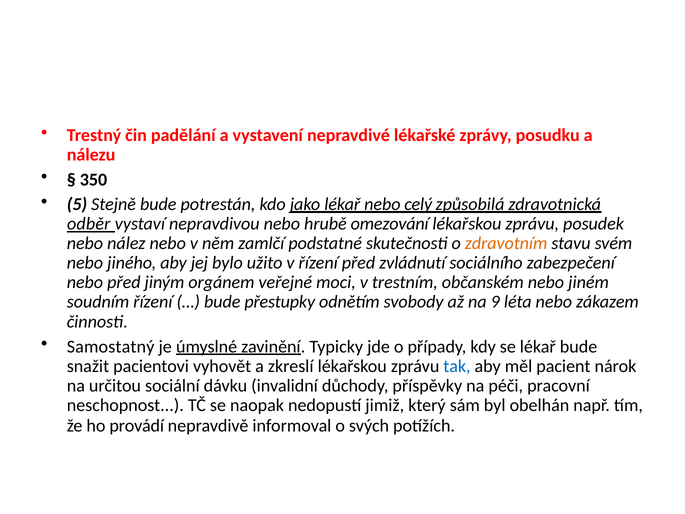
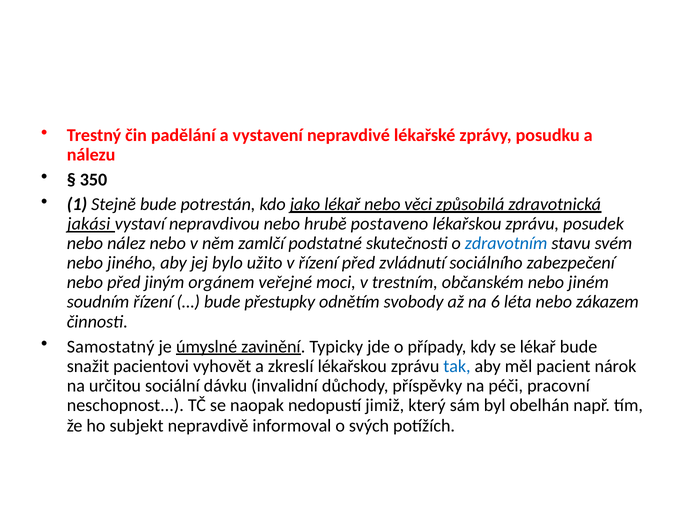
5: 5 -> 1
celý: celý -> věci
odběr: odběr -> jakási
omezování: omezování -> postaveno
zdravotním colour: orange -> blue
9: 9 -> 6
provádí: provádí -> subjekt
